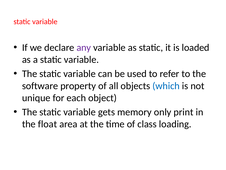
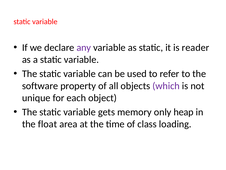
loaded: loaded -> reader
which colour: blue -> purple
print: print -> heap
